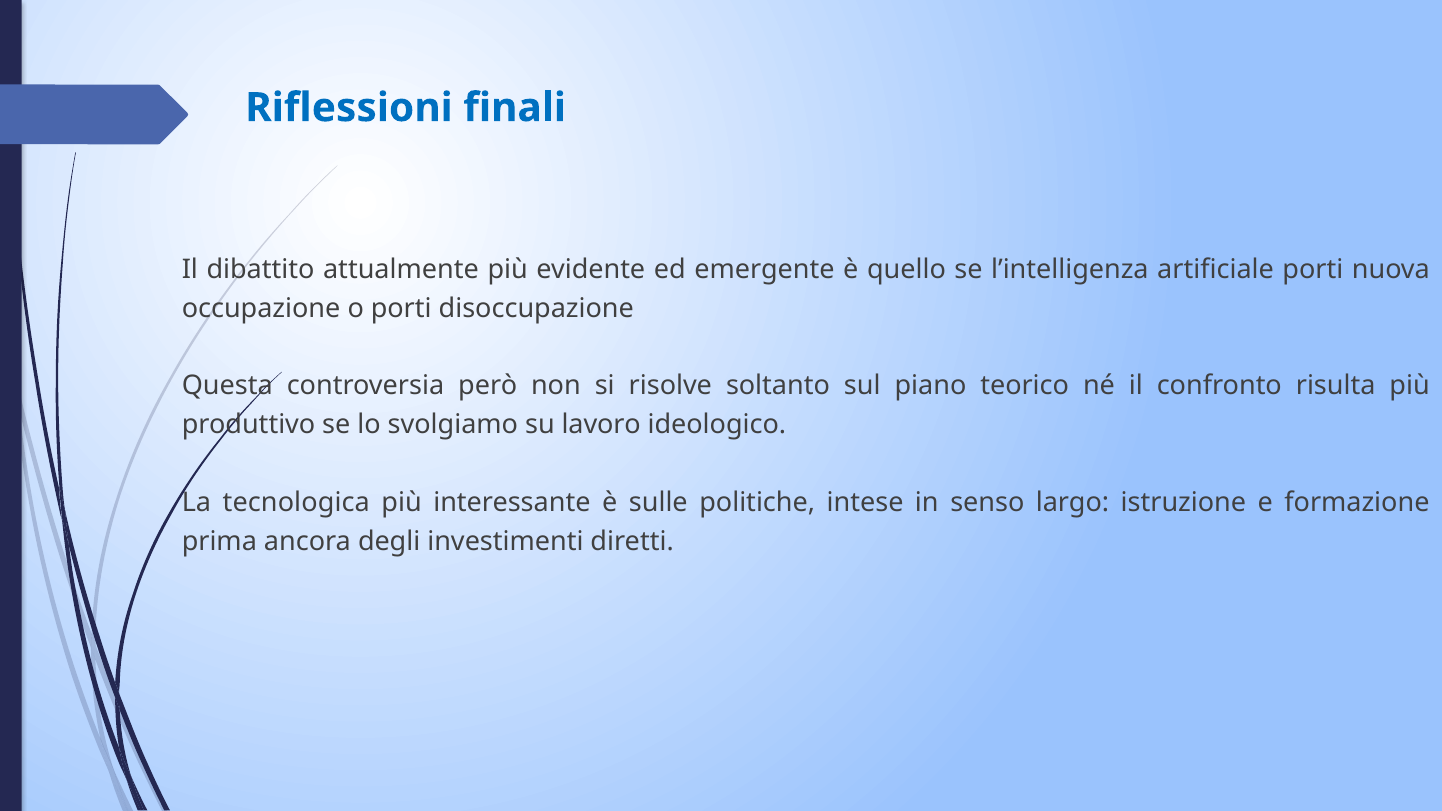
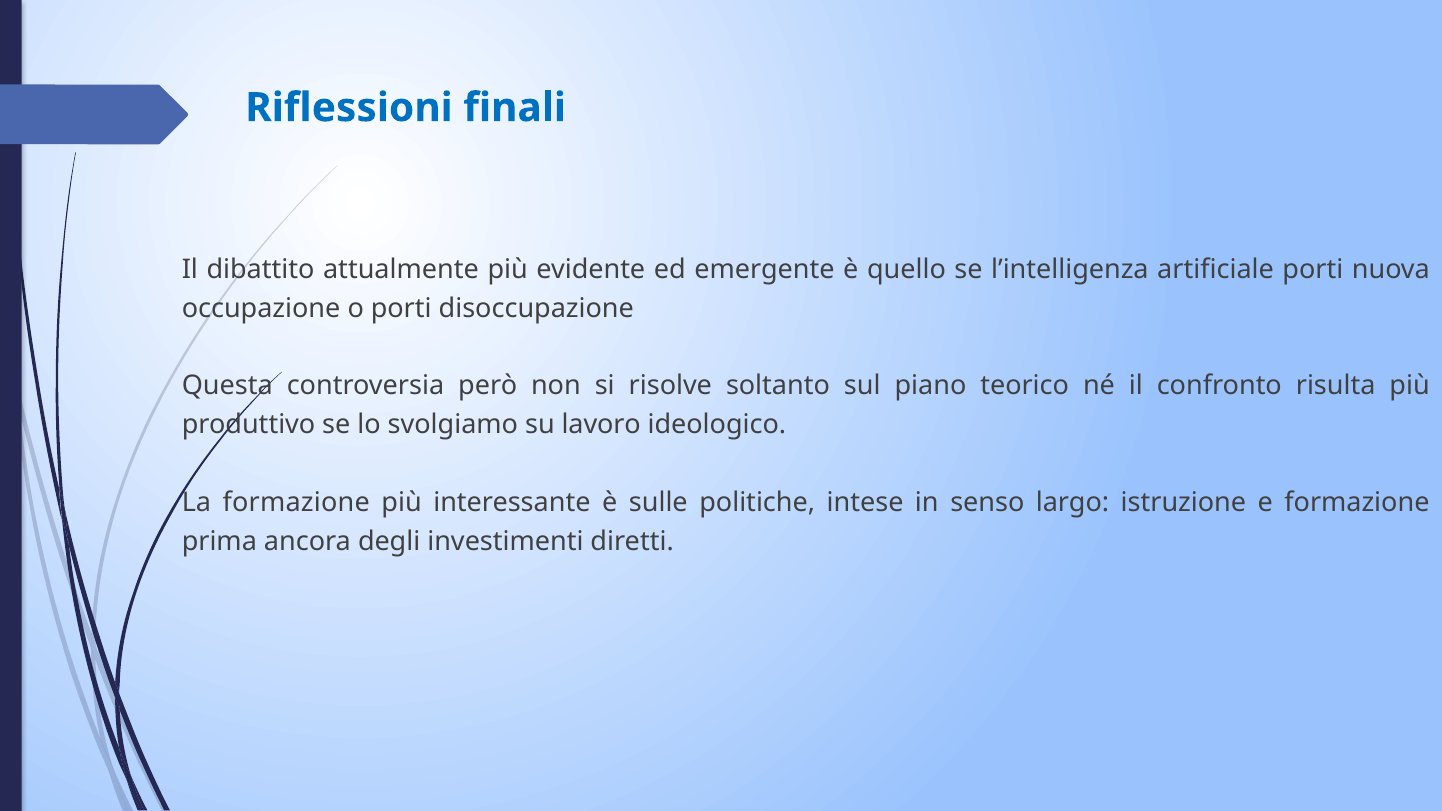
La tecnologica: tecnologica -> formazione
